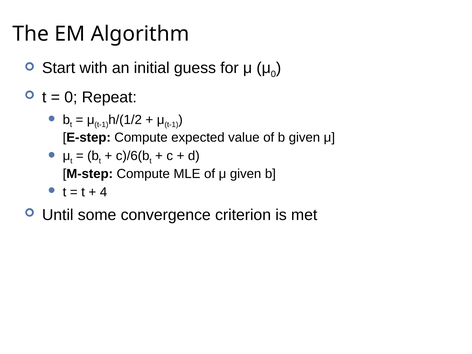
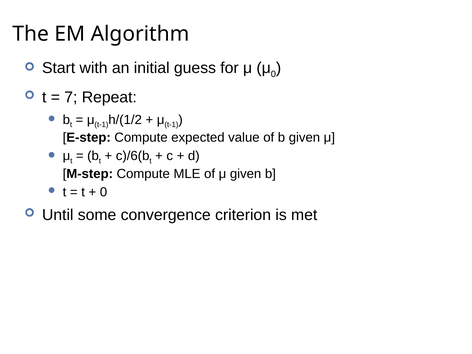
0 at (71, 97): 0 -> 7
4 at (104, 192): 4 -> 0
